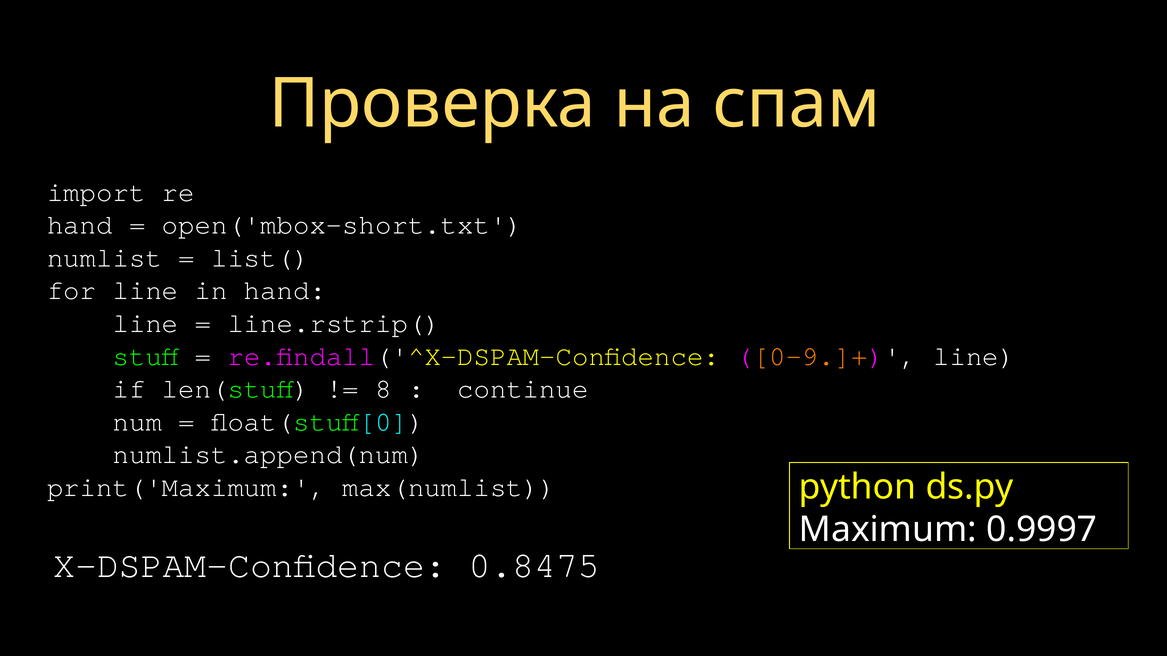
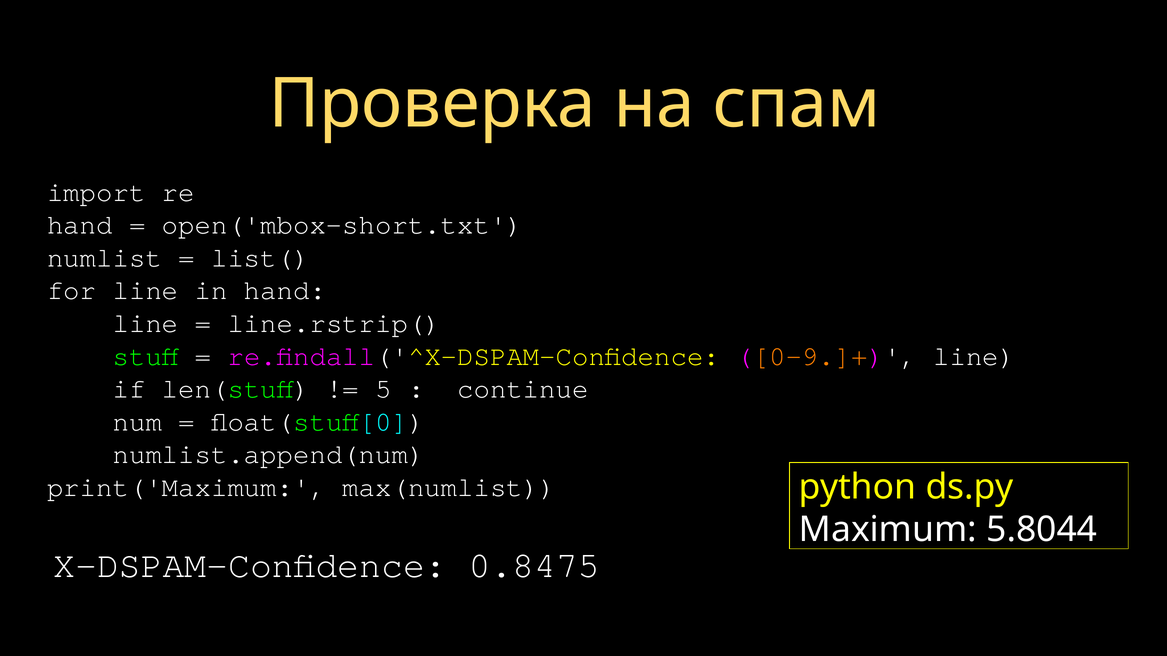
8: 8 -> 5
0.9997: 0.9997 -> 5.8044
